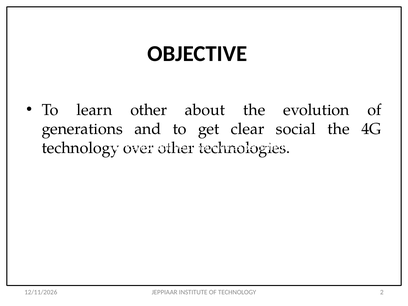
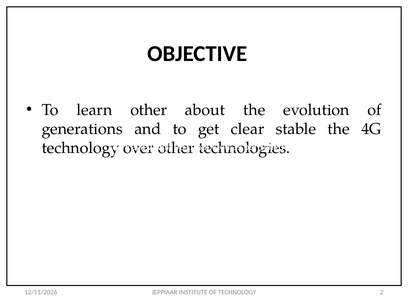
social: social -> stable
